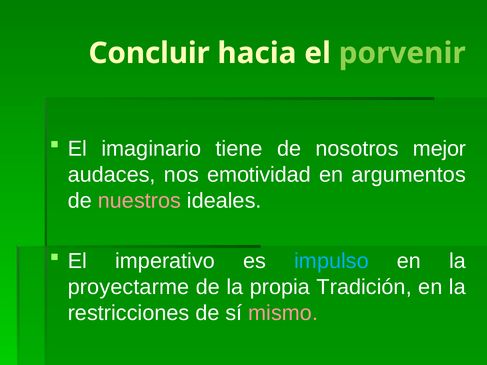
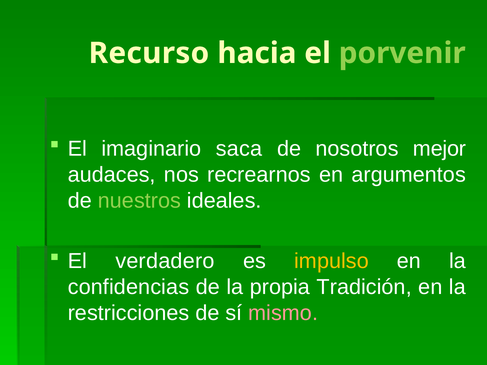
Concluir: Concluir -> Recurso
tiene: tiene -> saca
emotividad: emotividad -> recrearnos
nuestros colour: pink -> light green
imperativo: imperativo -> verdadero
impulso colour: light blue -> yellow
proyectarme: proyectarme -> confidencias
